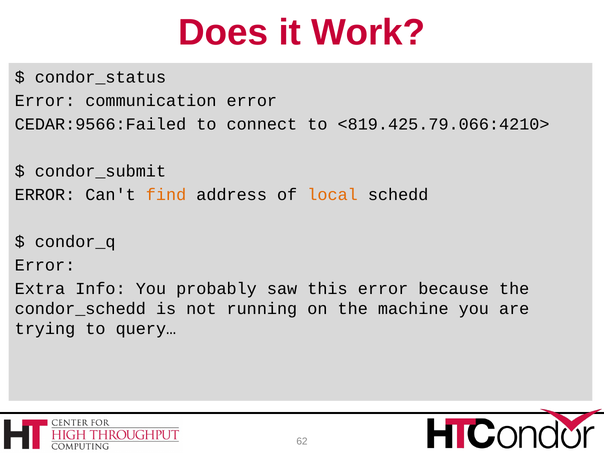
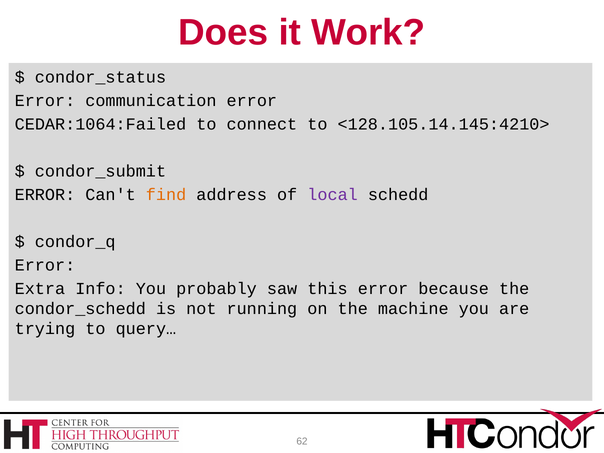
CEDAR:9566:Failed: CEDAR:9566:Failed -> CEDAR:1064:Failed
<819.425.79.066:4210>: <819.425.79.066:4210> -> <128.105.14.145:4210>
local colour: orange -> purple
